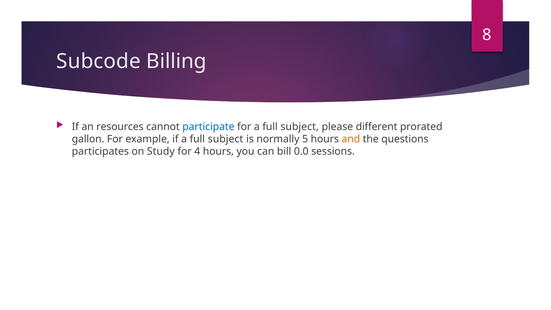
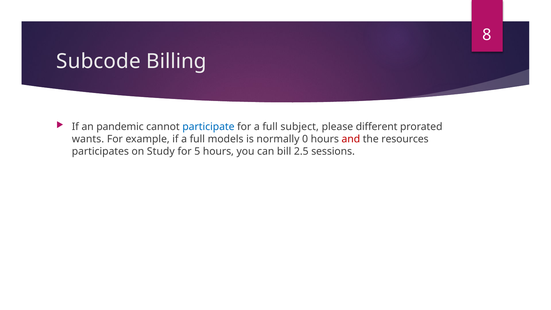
resources: resources -> pandemic
gallon: gallon -> wants
if a full subject: subject -> models
5: 5 -> 0
and colour: orange -> red
questions: questions -> resources
4: 4 -> 5
0.0: 0.0 -> 2.5
